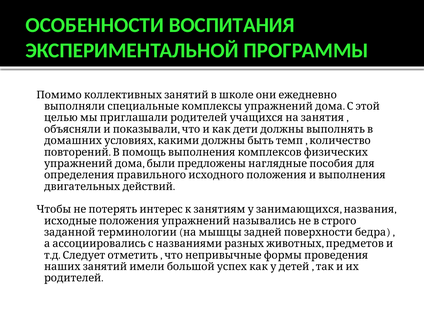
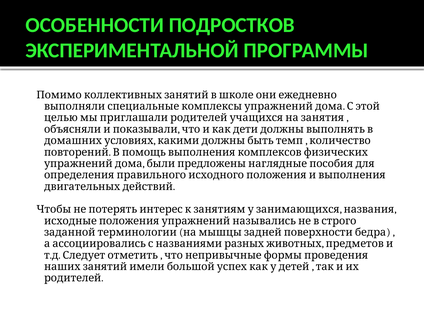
ВОСПИТАНИЯ: ВОСПИТАНИЯ -> ПОДРОСТКОВ
